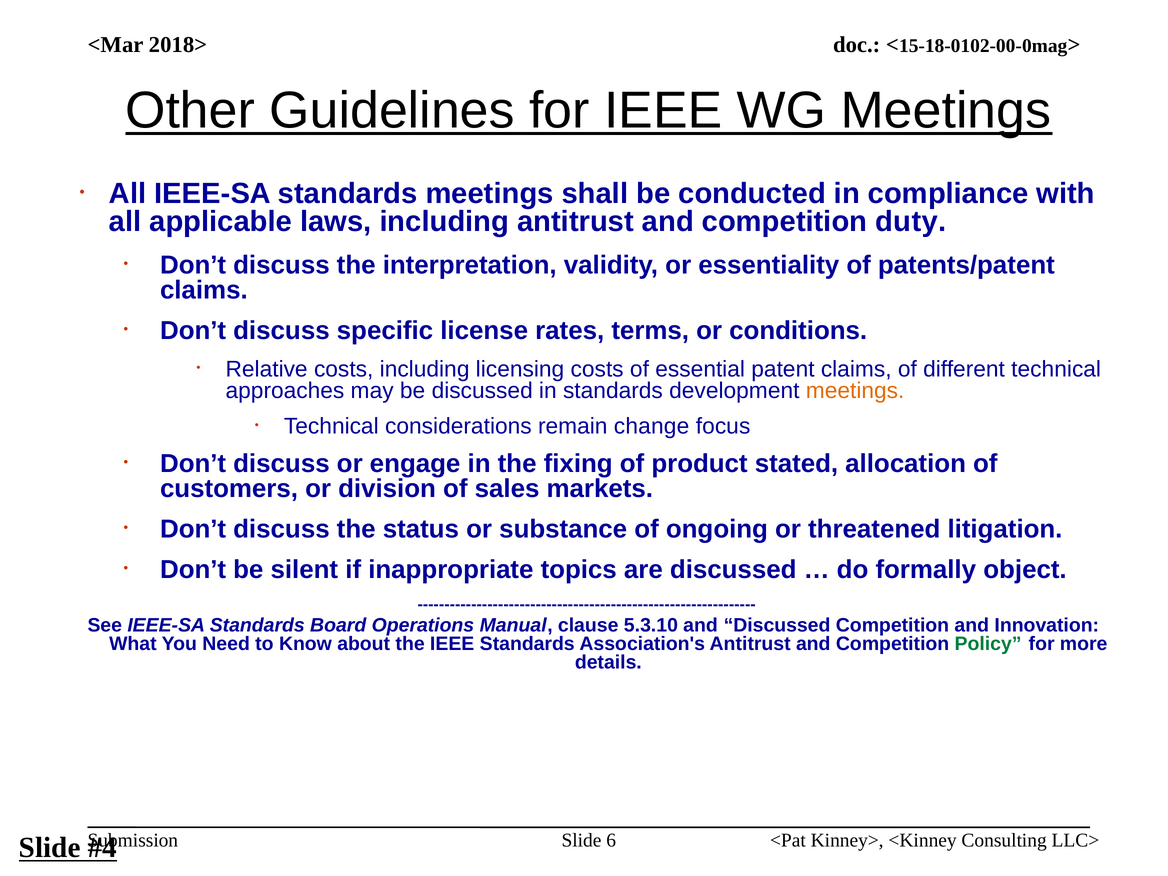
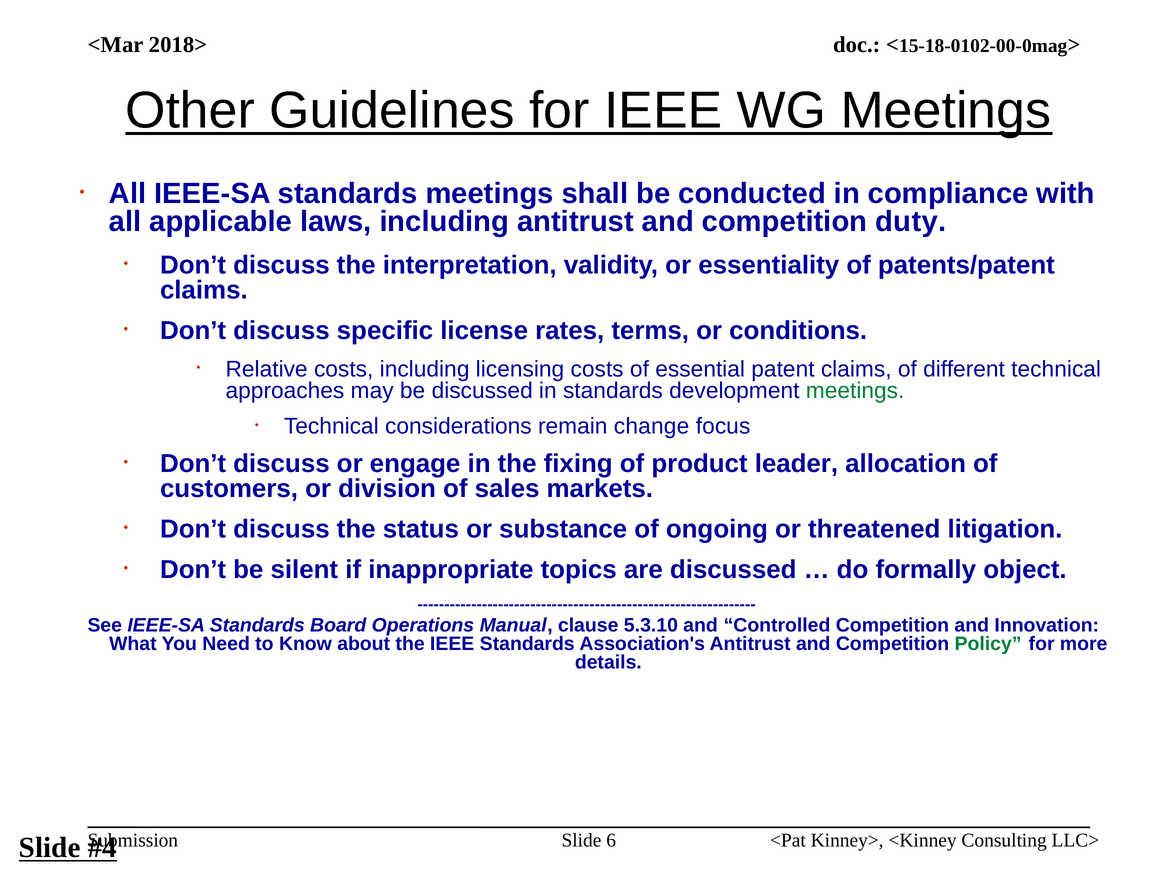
meetings at (855, 391) colour: orange -> green
stated: stated -> leader
and Discussed: Discussed -> Controlled
